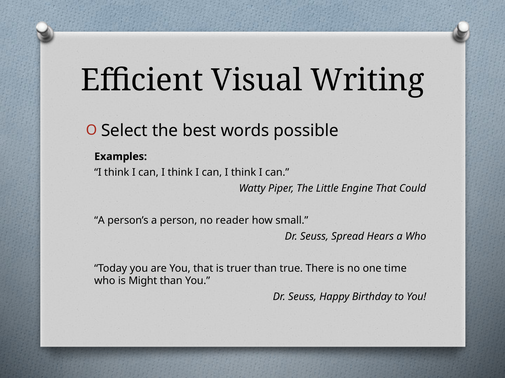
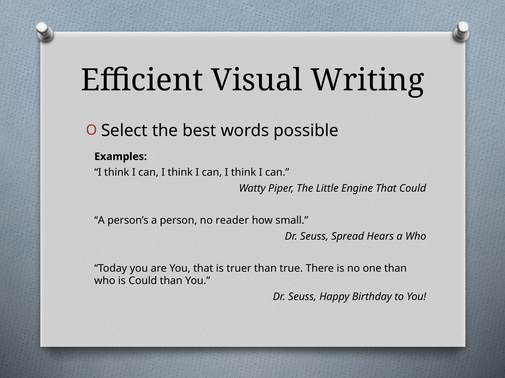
one time: time -> than
is Might: Might -> Could
